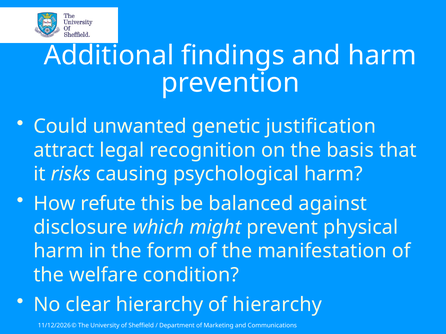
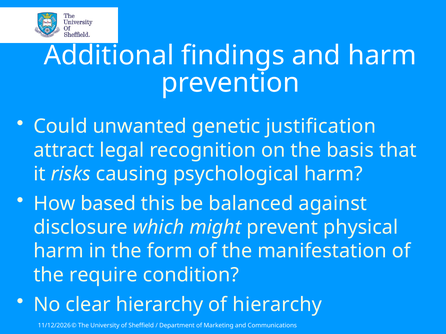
refute: refute -> based
welfare: welfare -> require
